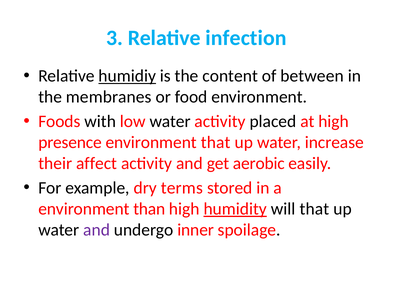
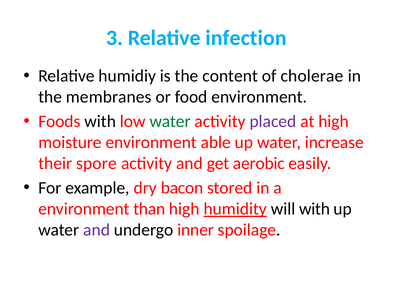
humidiy underline: present -> none
between: between -> cholerae
water at (170, 121) colour: black -> green
placed colour: black -> purple
presence: presence -> moisture
environment that: that -> able
affect: affect -> spore
terms: terms -> bacon
will that: that -> with
